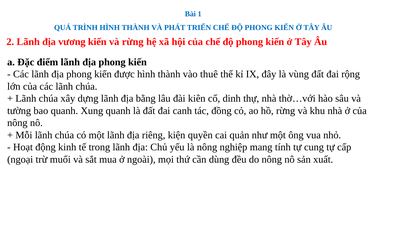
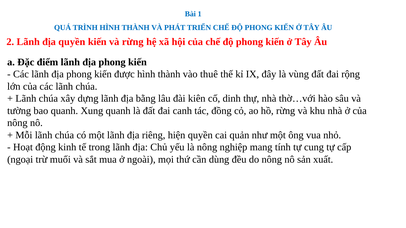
địa vương: vương -> quyền
kiện: kiện -> hiện
